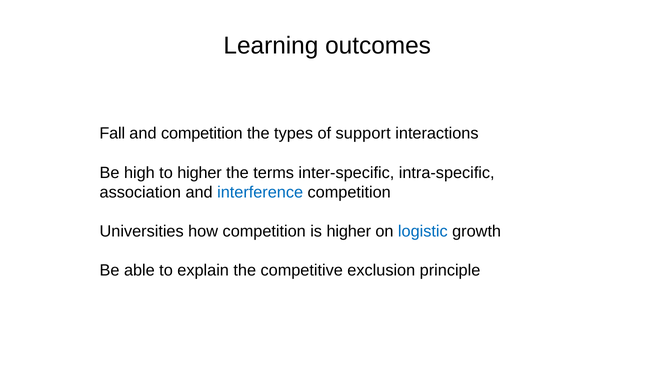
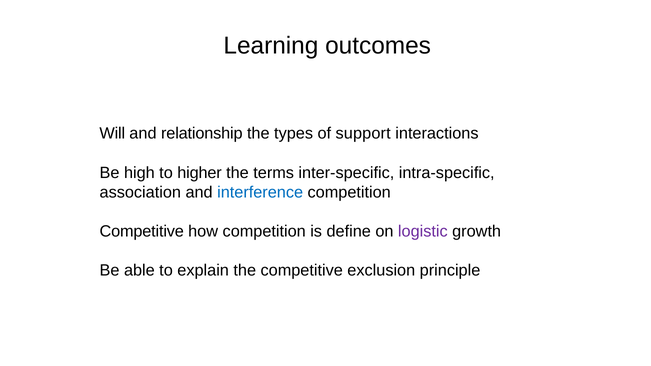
Fall: Fall -> Will
and competition: competition -> relationship
Universities at (142, 231): Universities -> Competitive
is higher: higher -> define
logistic colour: blue -> purple
